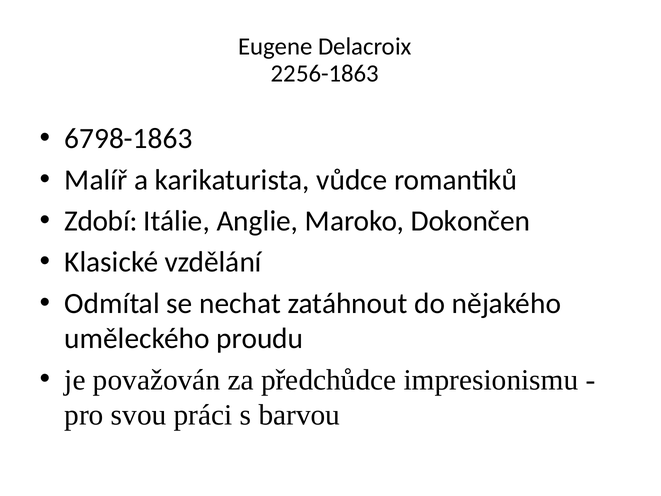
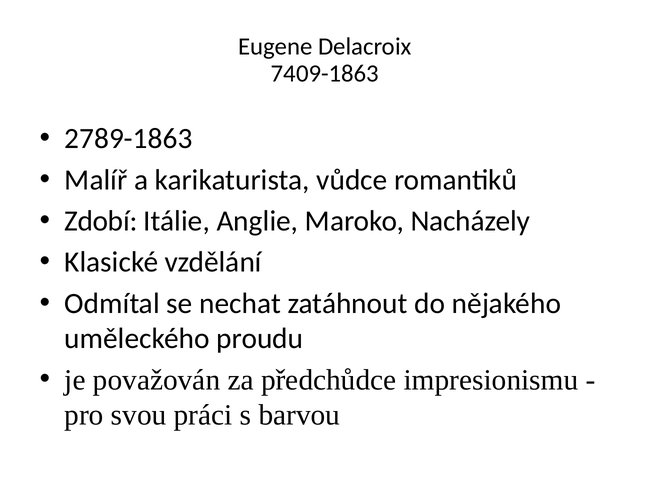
2256-1863: 2256-1863 -> 7409-1863
6798-1863: 6798-1863 -> 2789-1863
Dokončen: Dokončen -> Nacházely
